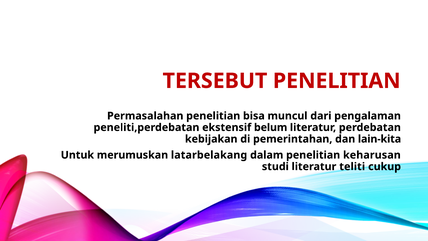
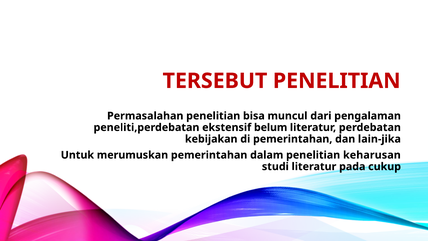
lain-kita: lain-kita -> lain-jika
merumuskan latarbelakang: latarbelakang -> pemerintahan
teliti: teliti -> pada
